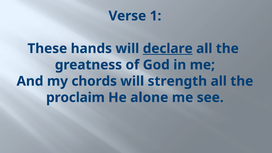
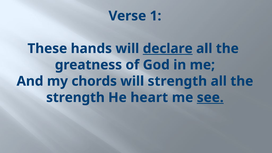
proclaim at (75, 98): proclaim -> strength
alone: alone -> heart
see underline: none -> present
